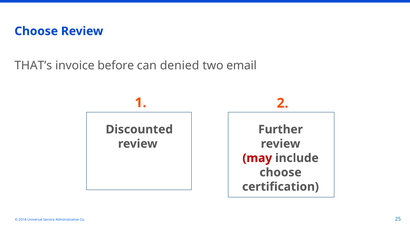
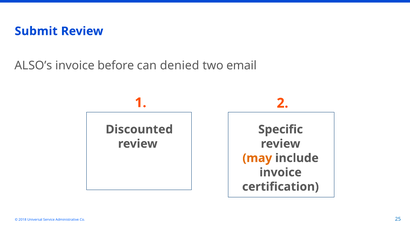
Choose at (36, 31): Choose -> Submit
THAT’s: THAT’s -> ALSO’s
Further: Further -> Specific
may colour: red -> orange
choose at (281, 173): choose -> invoice
